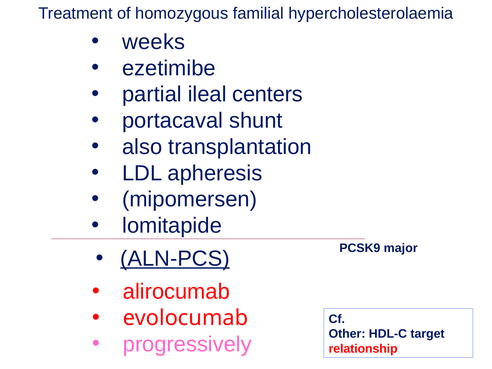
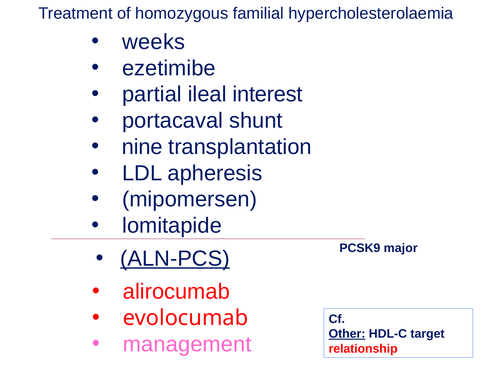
centers: centers -> interest
also: also -> nine
Other underline: none -> present
progressively: progressively -> management
